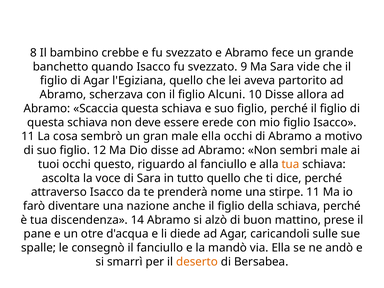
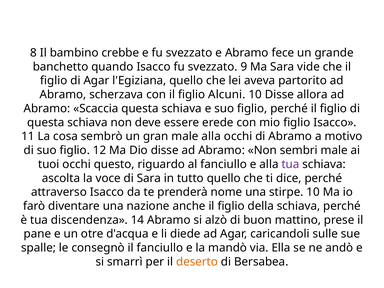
male ella: ella -> alla
tua at (290, 164) colour: orange -> purple
stirpe 11: 11 -> 10
